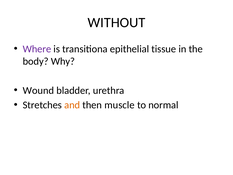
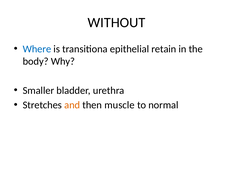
Where colour: purple -> blue
tissue: tissue -> retain
Wound: Wound -> Smaller
